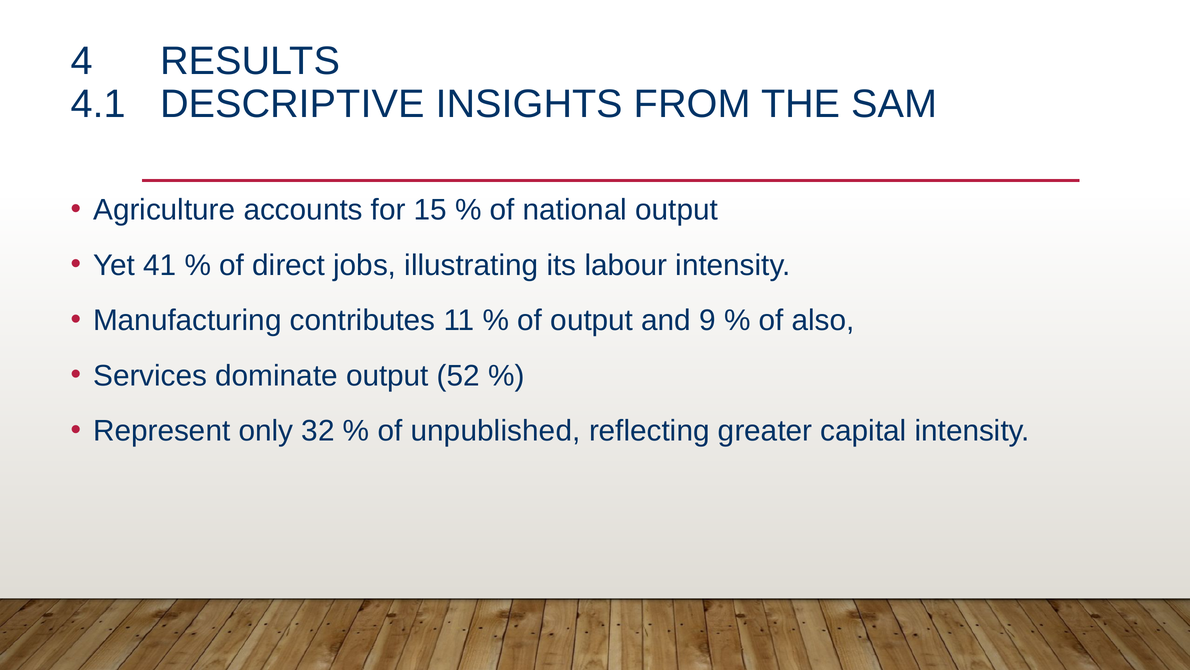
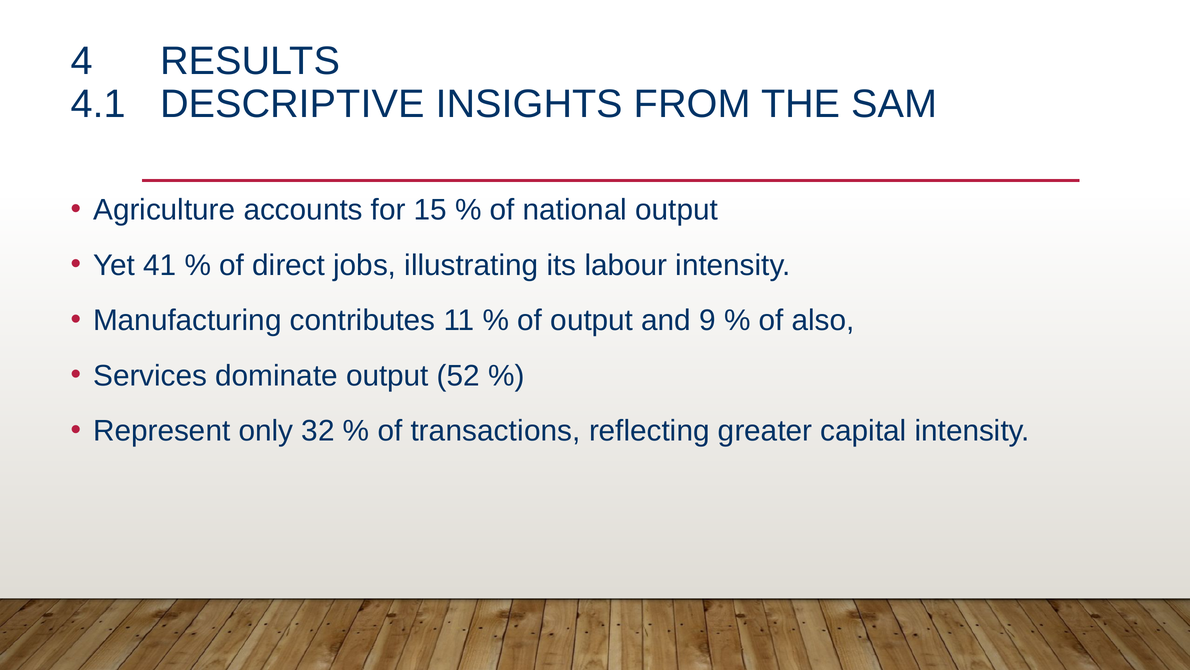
unpublished: unpublished -> transactions
